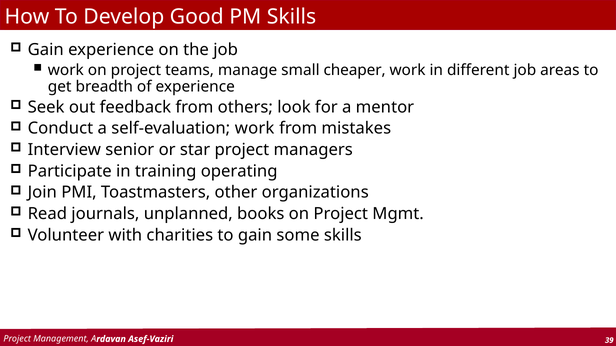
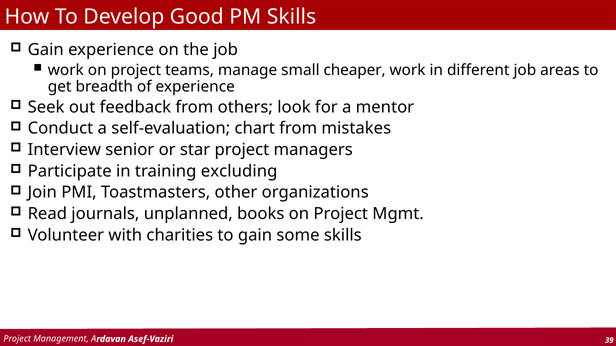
self-evaluation work: work -> chart
operating: operating -> excluding
